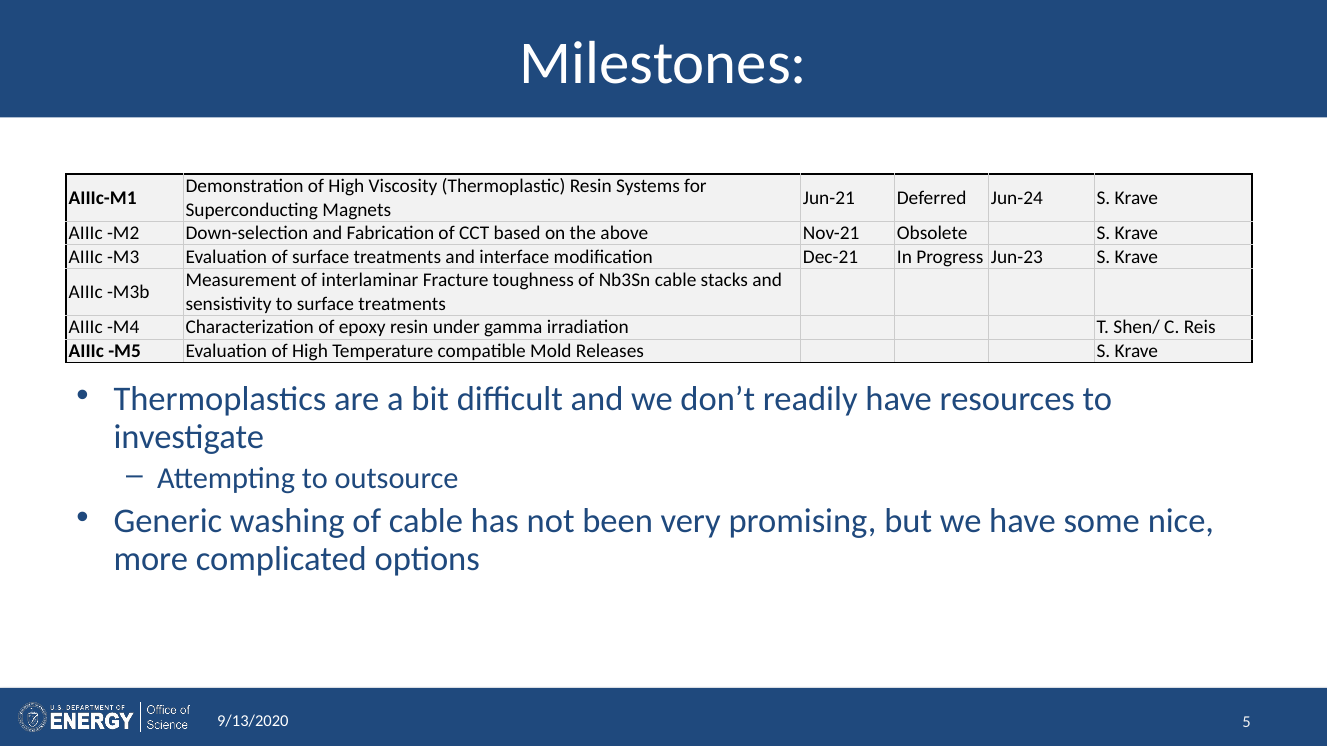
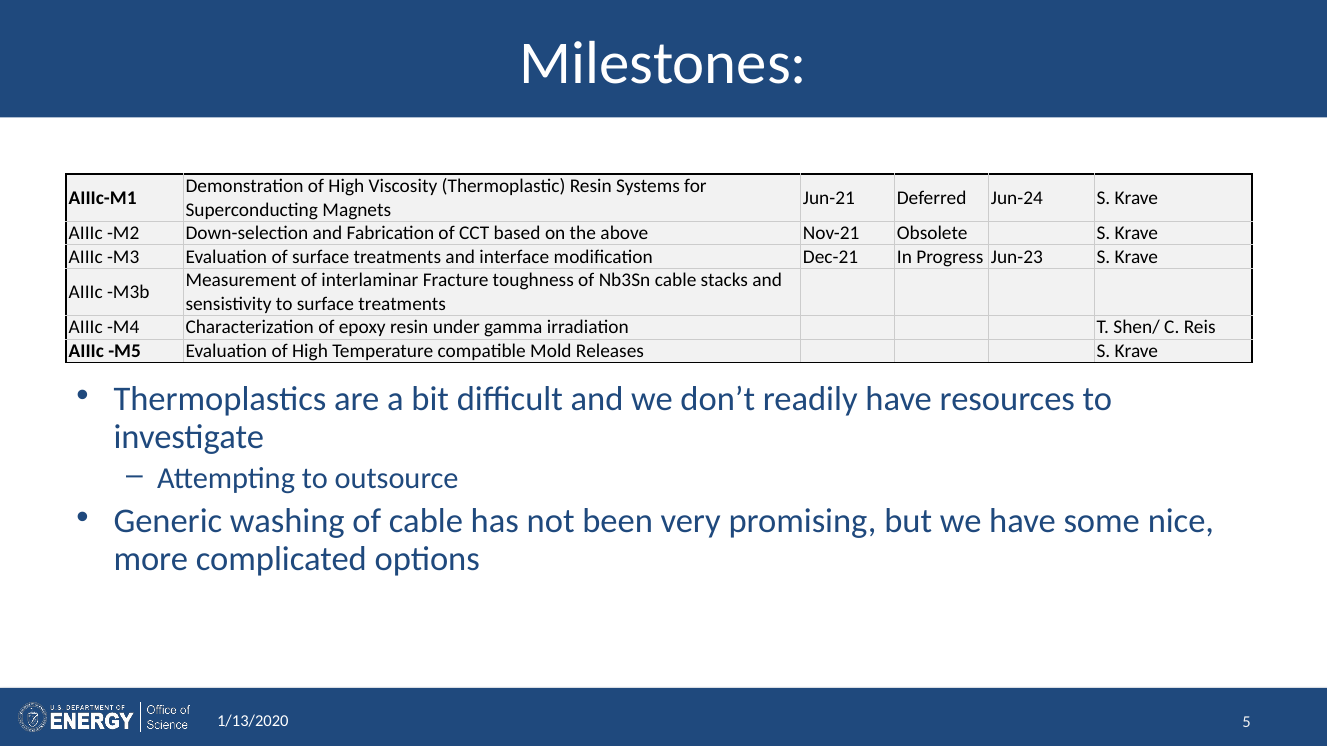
9/13/2020: 9/13/2020 -> 1/13/2020
